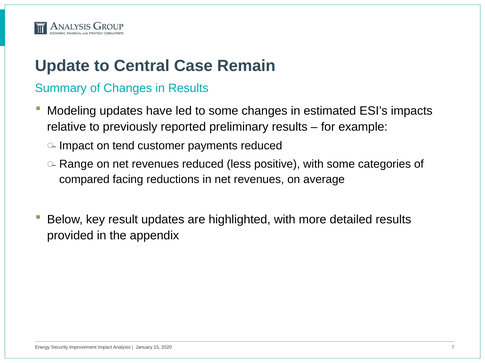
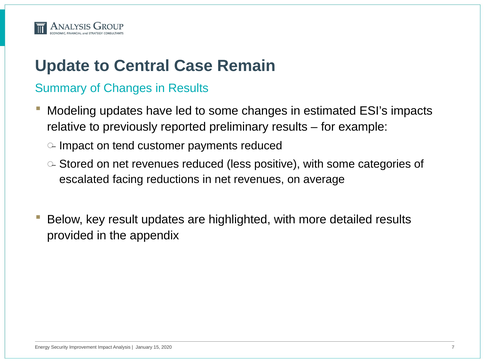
Range: Range -> Stored
compared: compared -> escalated
